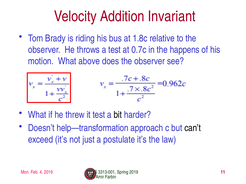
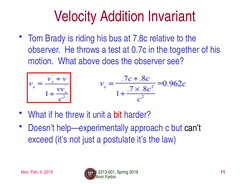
1.8c: 1.8c -> 7.8c
happens: happens -> together
it test: test -> unit
bit colour: black -> red
help—transformation: help—transformation -> help—experimentally
